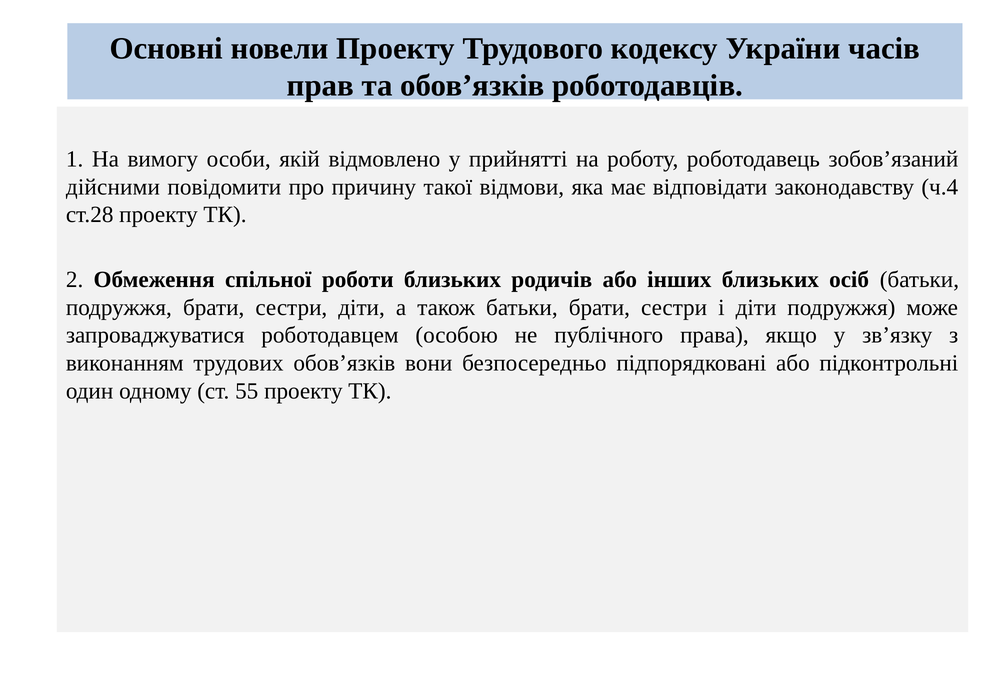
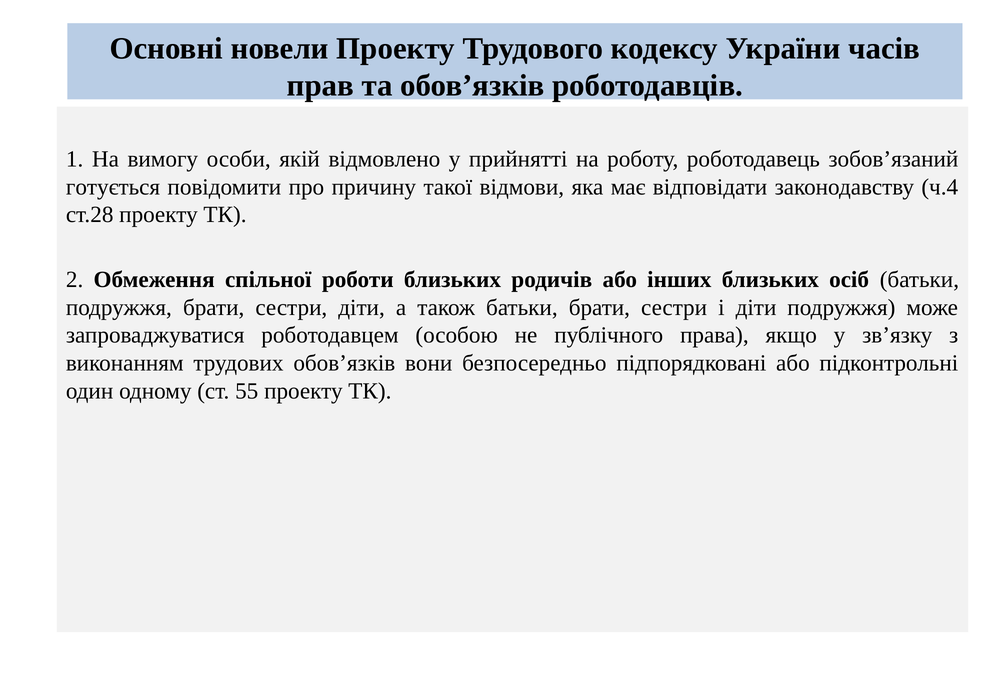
дійсними: дійсними -> готується
